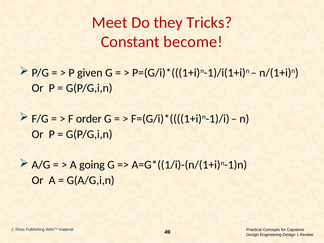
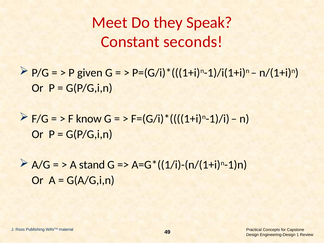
Tricks: Tricks -> Speak
become: become -> seconds
order: order -> know
going: going -> stand
